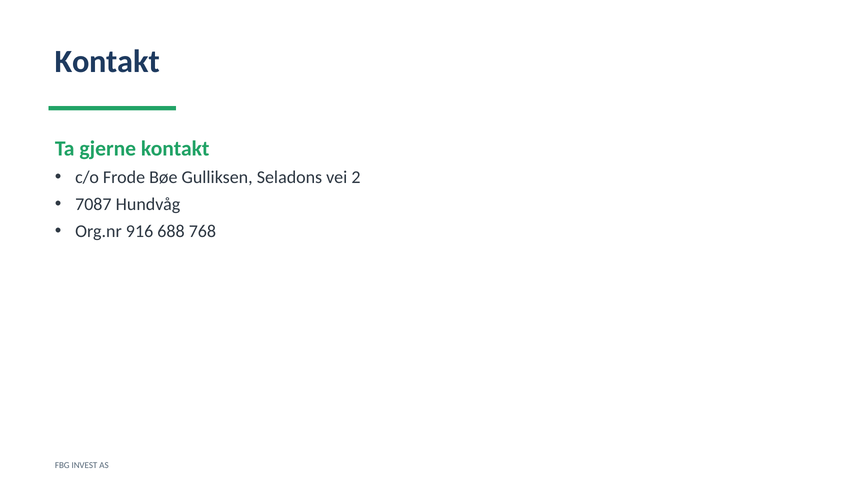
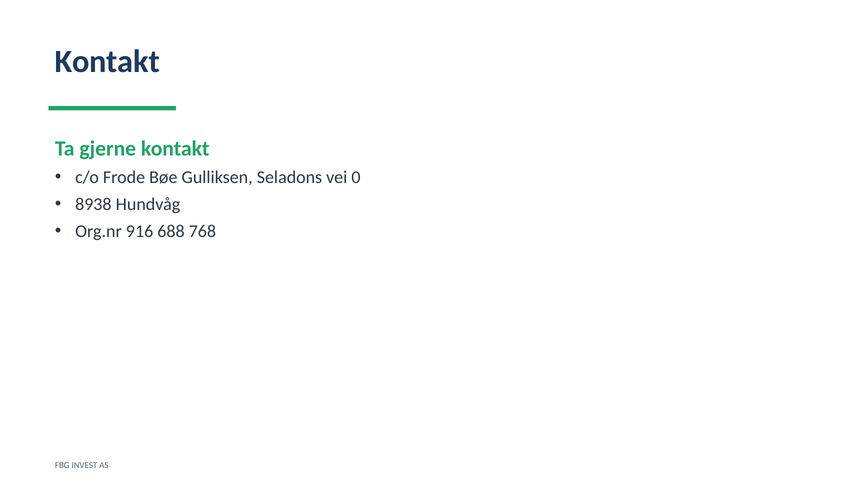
2: 2 -> 0
7087: 7087 -> 8938
